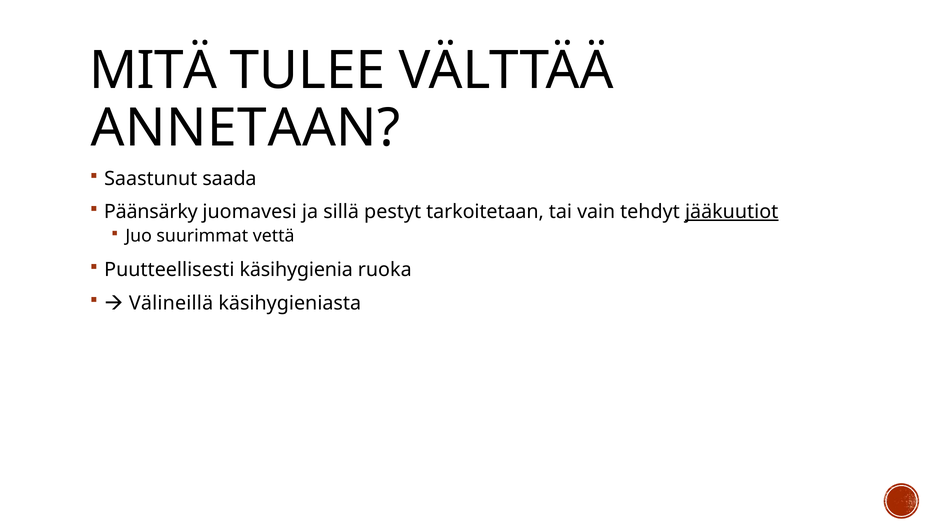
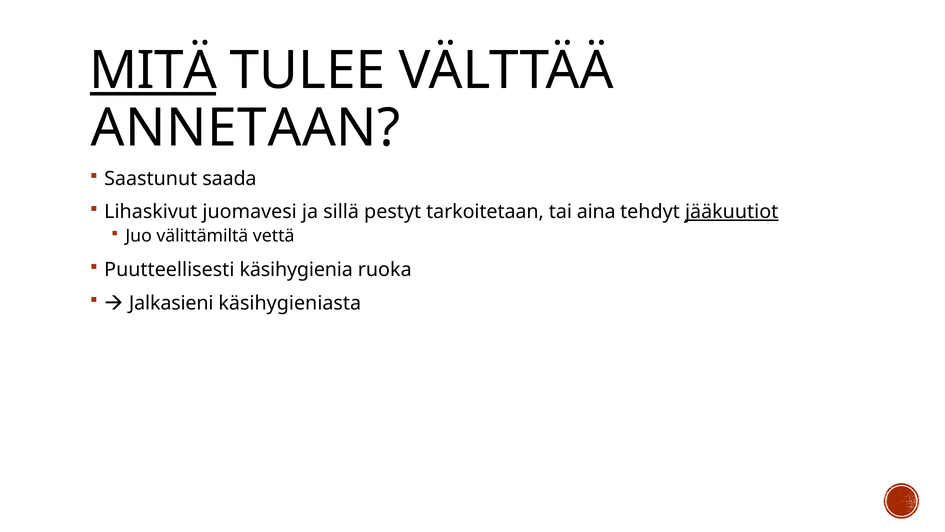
MITÄ underline: none -> present
Päänsärky: Päänsärky -> Lihaskivut
vain: vain -> aina
suurimmat: suurimmat -> välittämiltä
Välineillä: Välineillä -> Jalkasieni
